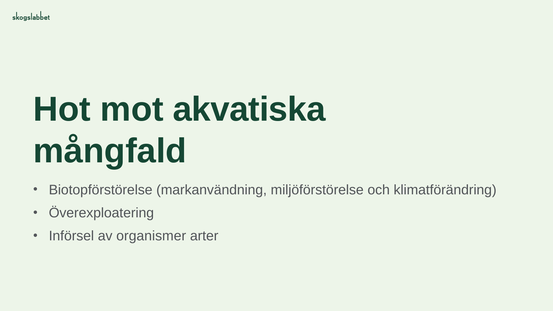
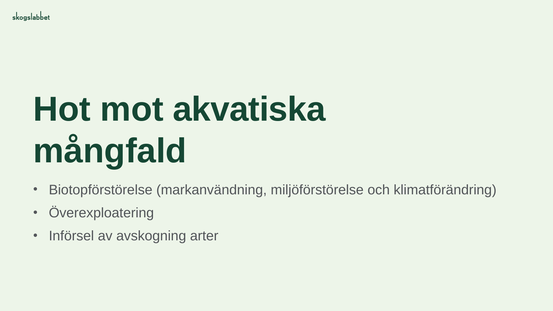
organismer: organismer -> avskogning
